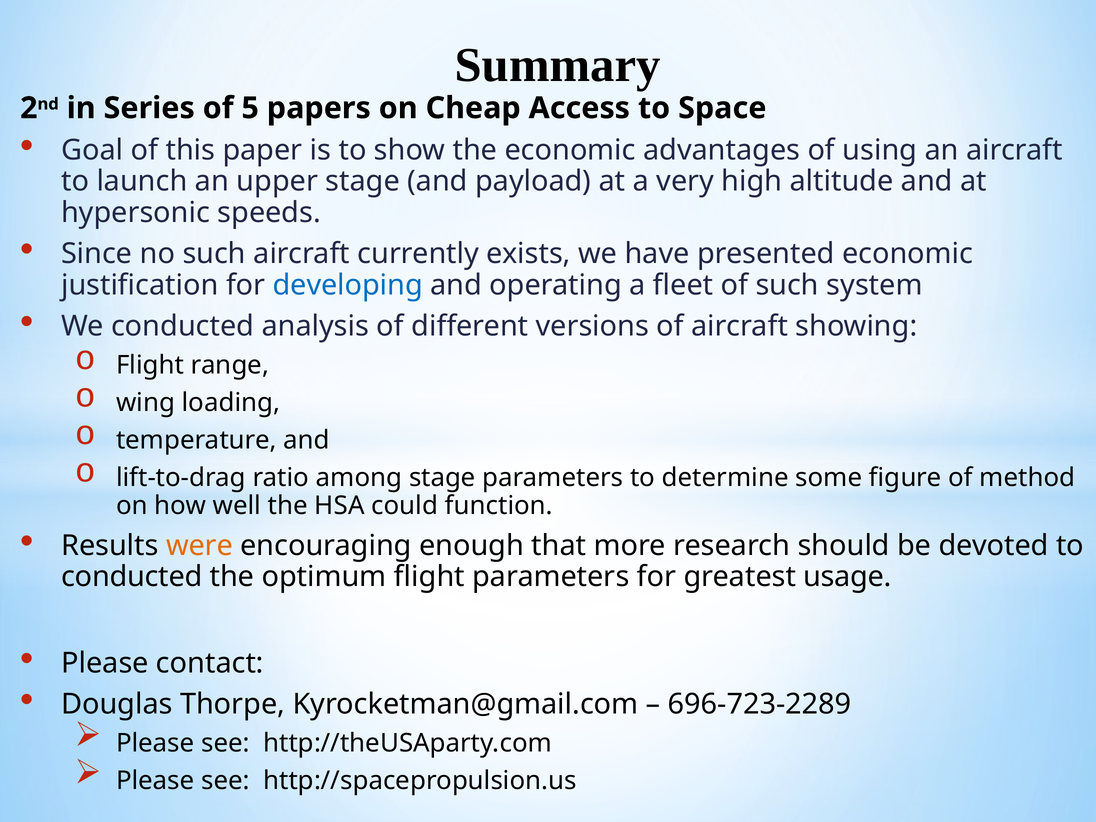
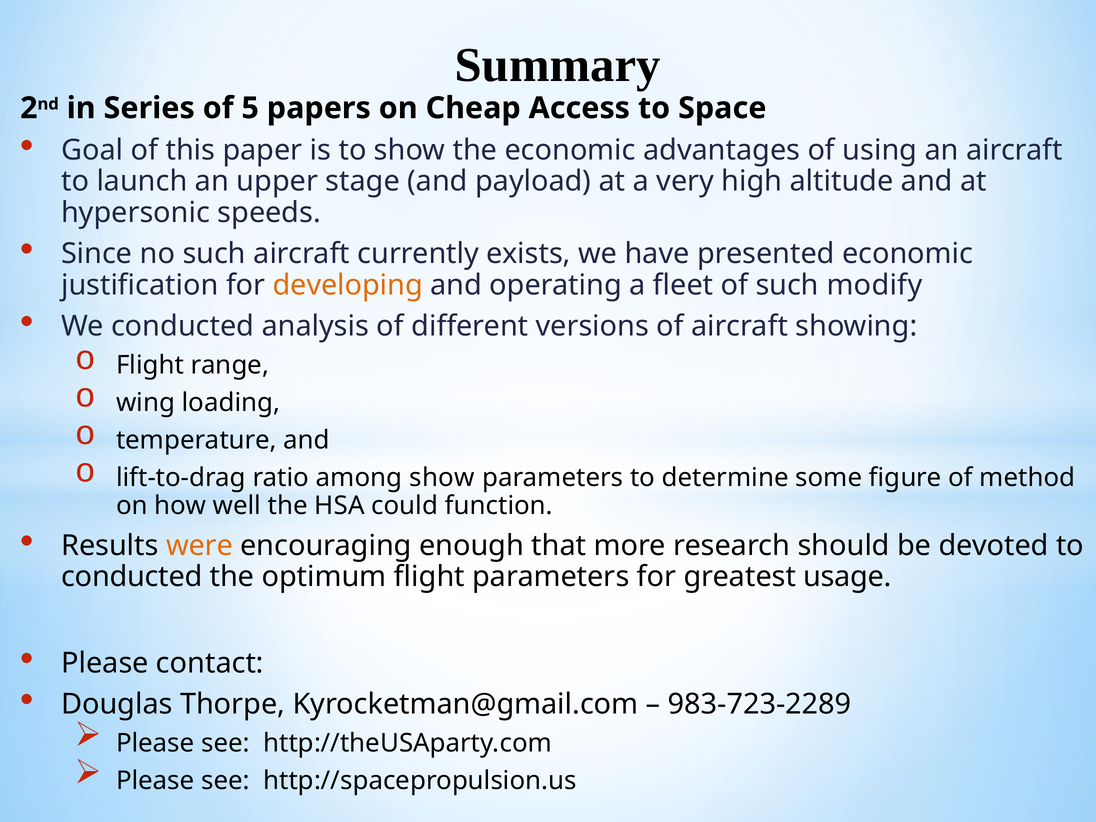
developing colour: blue -> orange
system: system -> modify
among stage: stage -> show
696-723-2289: 696-723-2289 -> 983-723-2289
